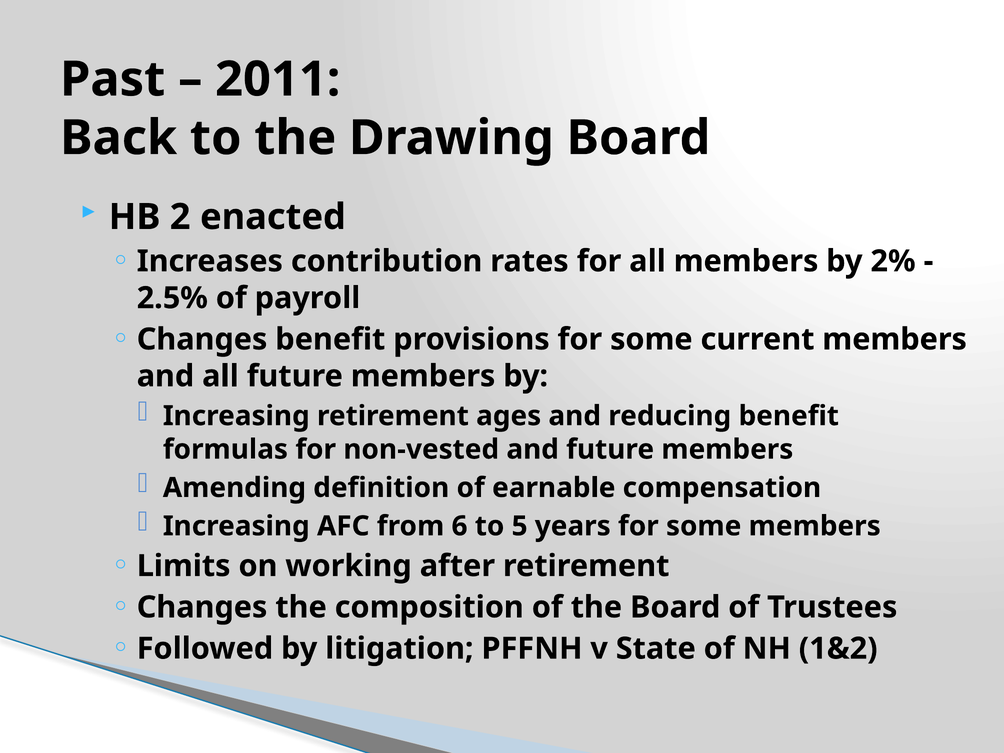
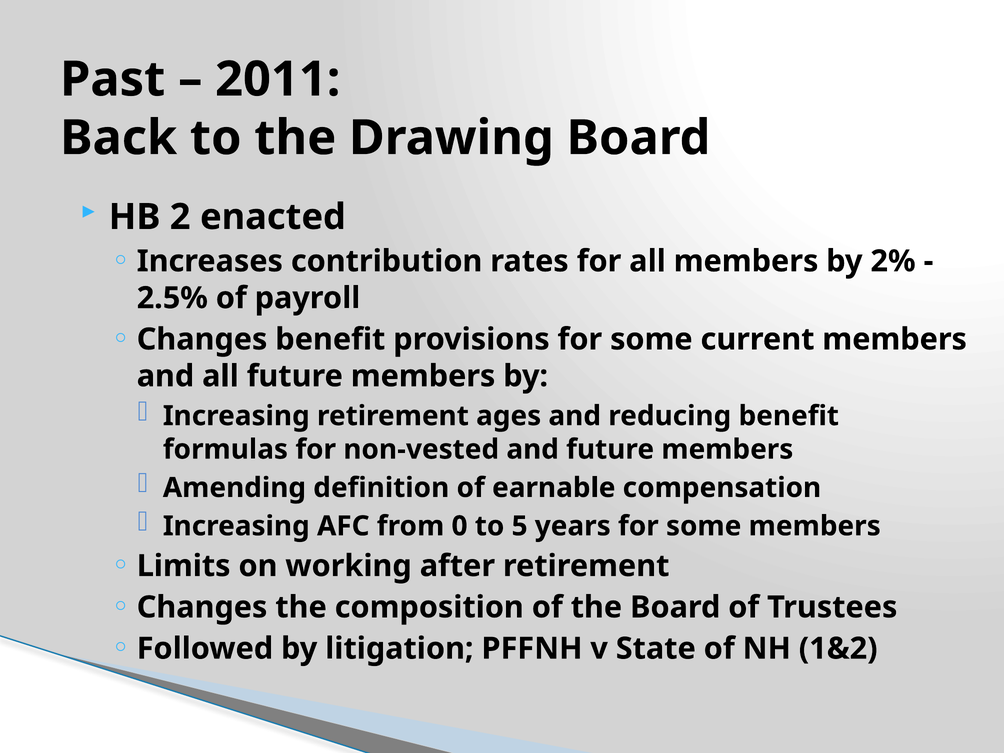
6: 6 -> 0
